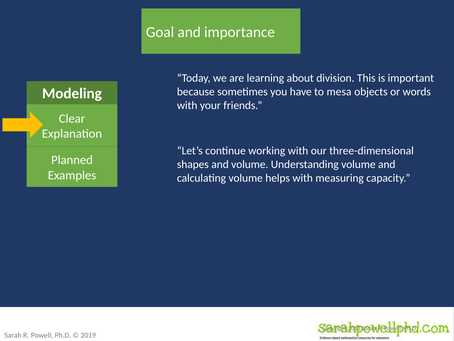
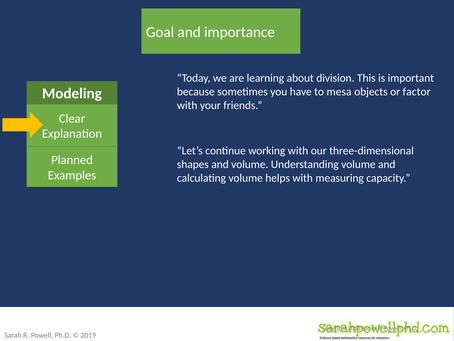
words: words -> factor
